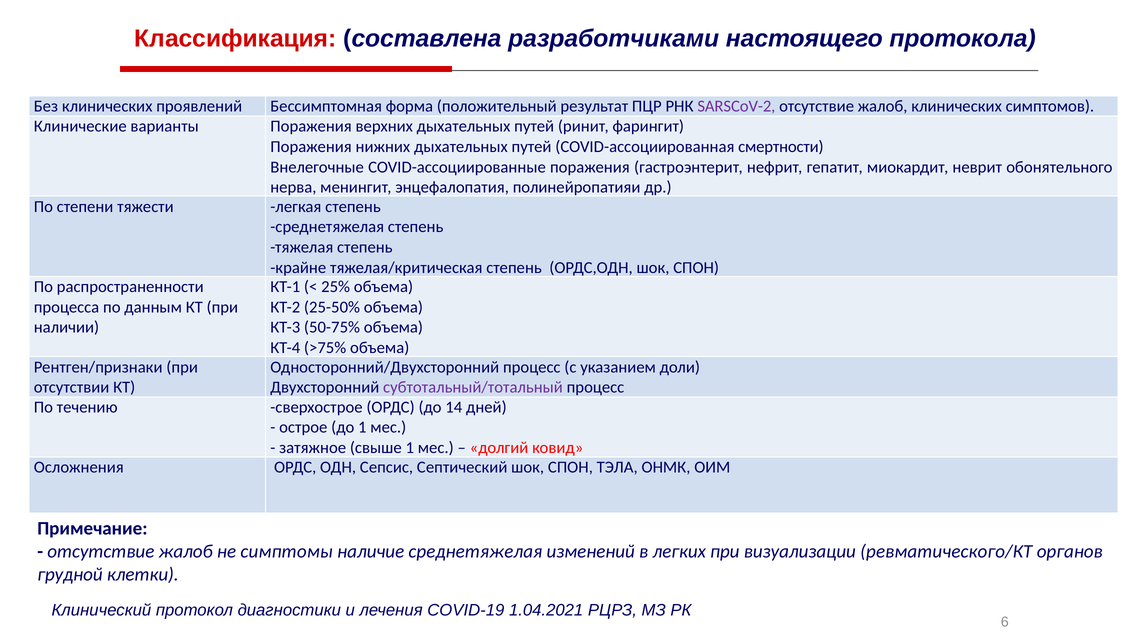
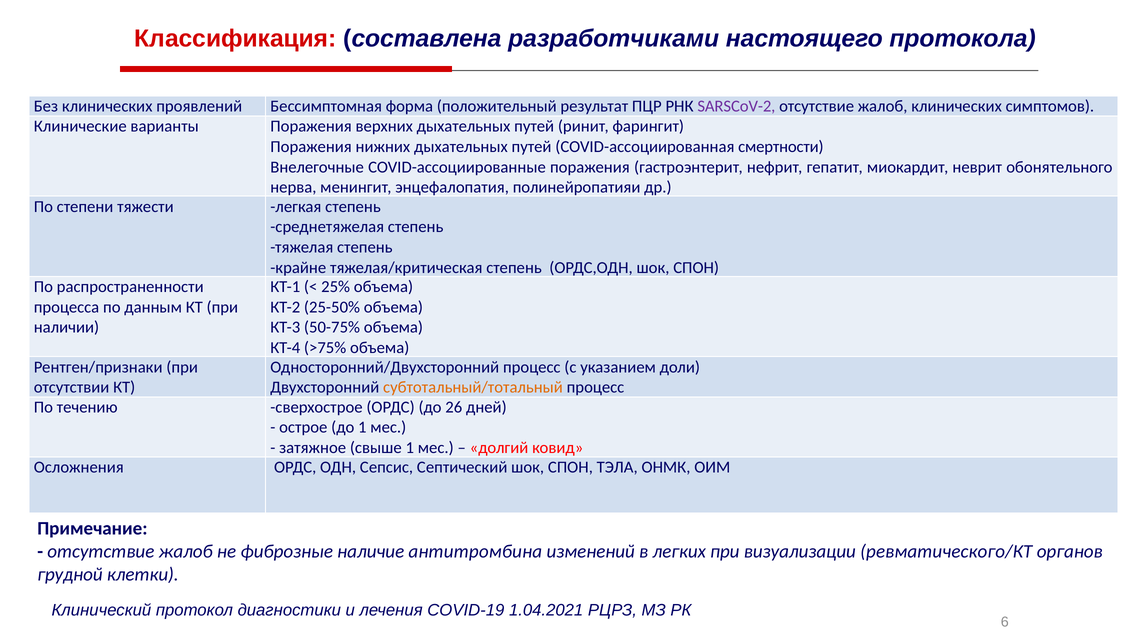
субтотальный/тотальный colour: purple -> orange
14: 14 -> 26
симптомы: симптомы -> фиброзные
наличие среднетяжелая: среднетяжелая -> антитромбина
